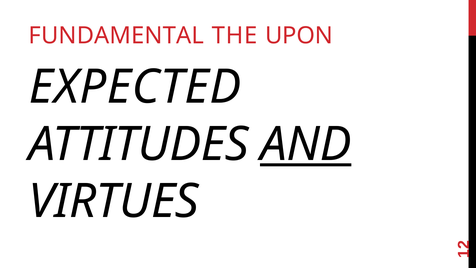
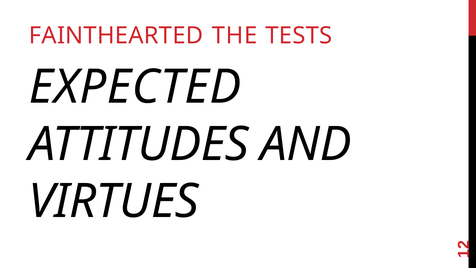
FUNDAMENTAL: FUNDAMENTAL -> FAINTHEARTED
UPON: UPON -> TESTS
AND underline: present -> none
